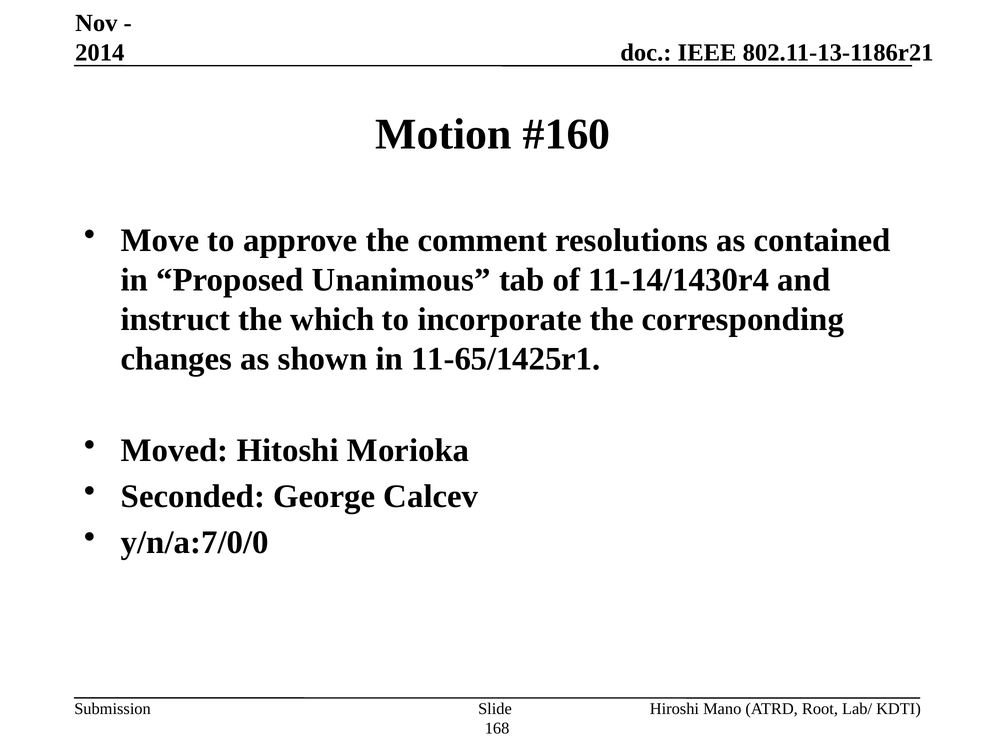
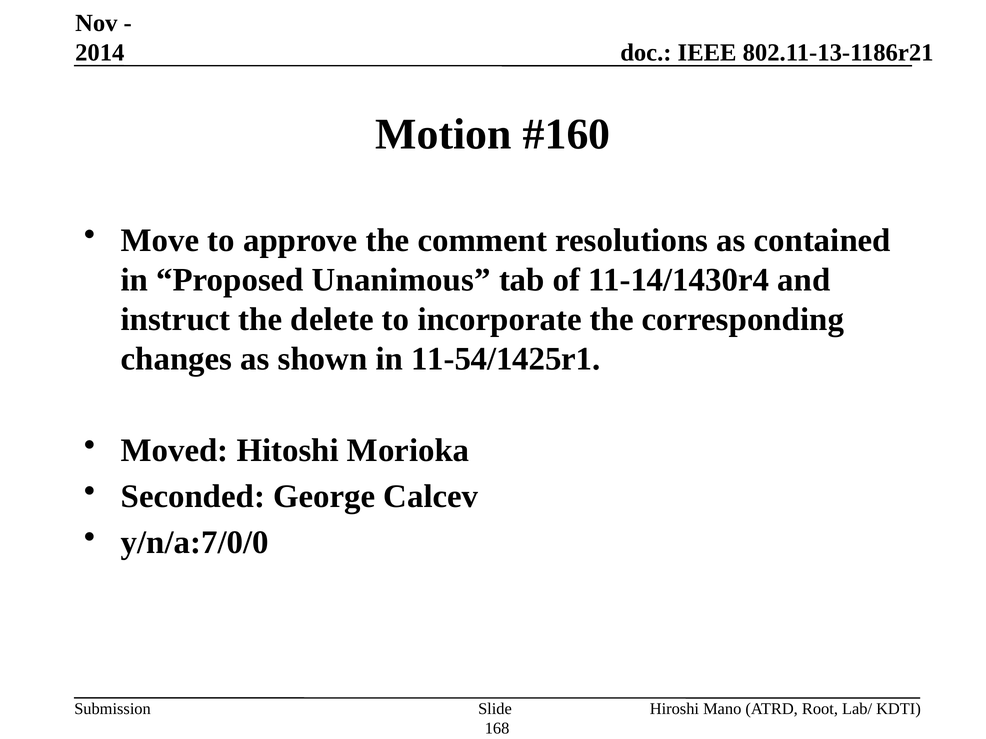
which: which -> delete
11-65/1425r1: 11-65/1425r1 -> 11-54/1425r1
